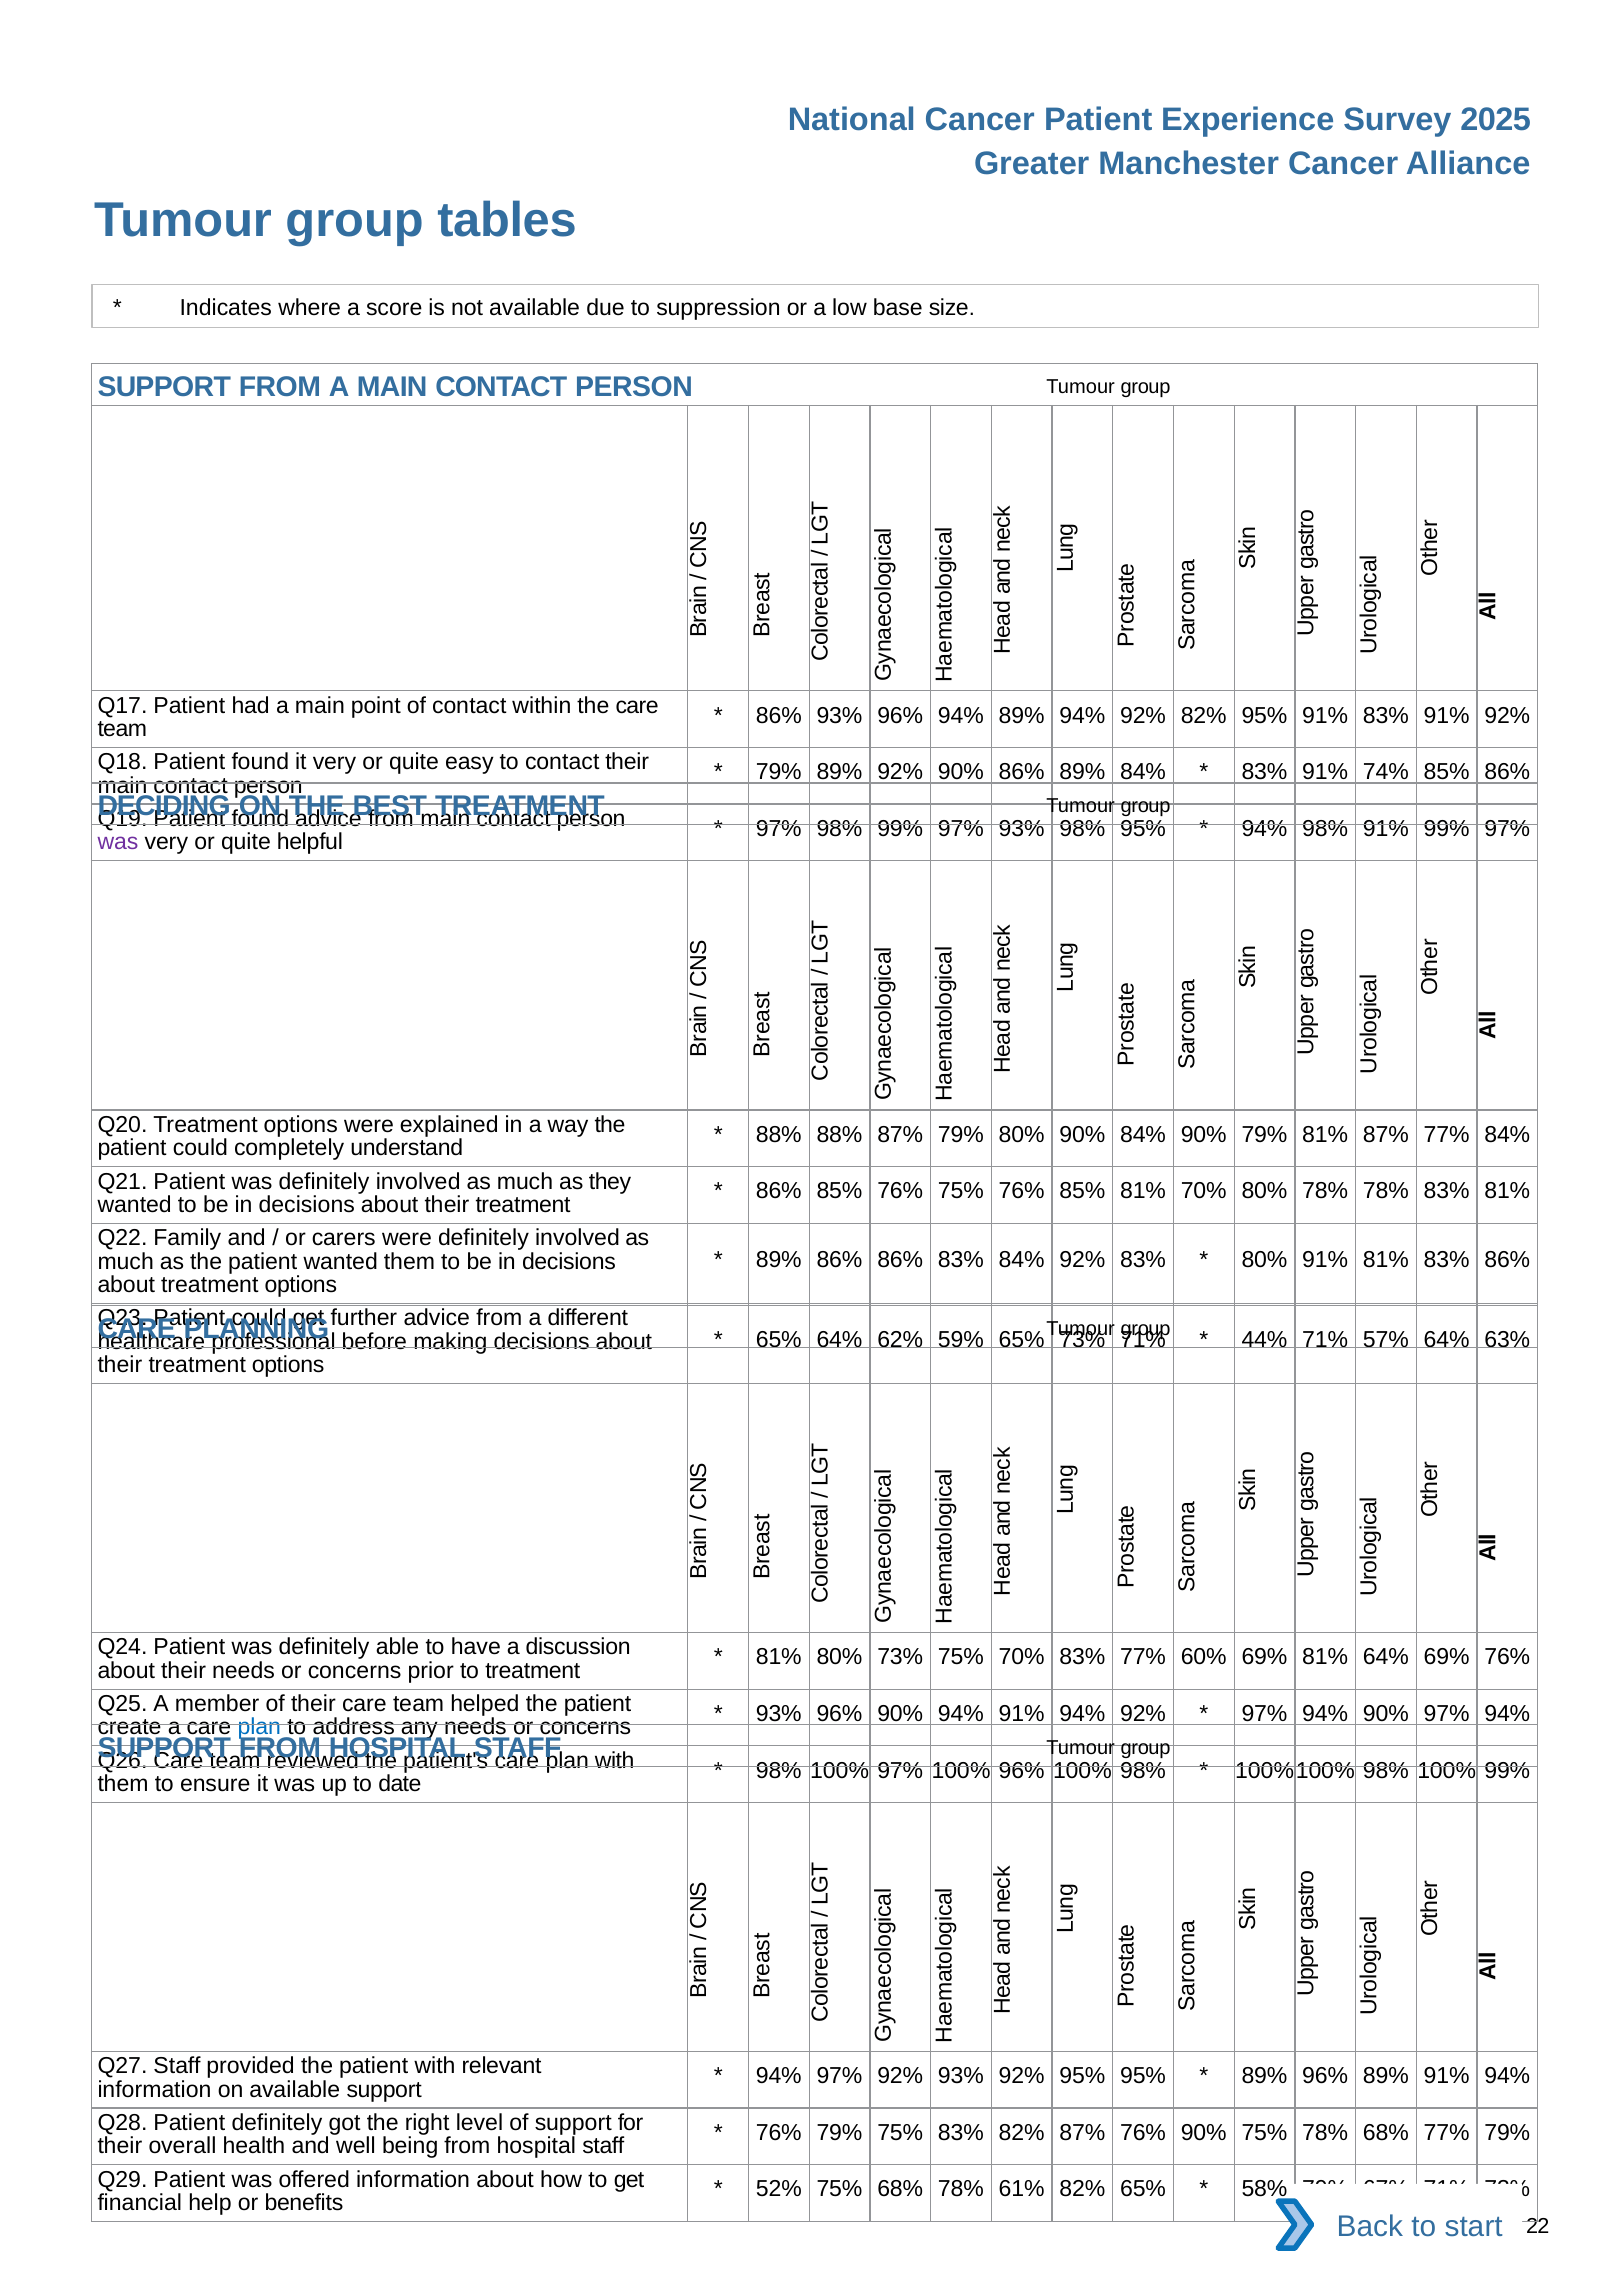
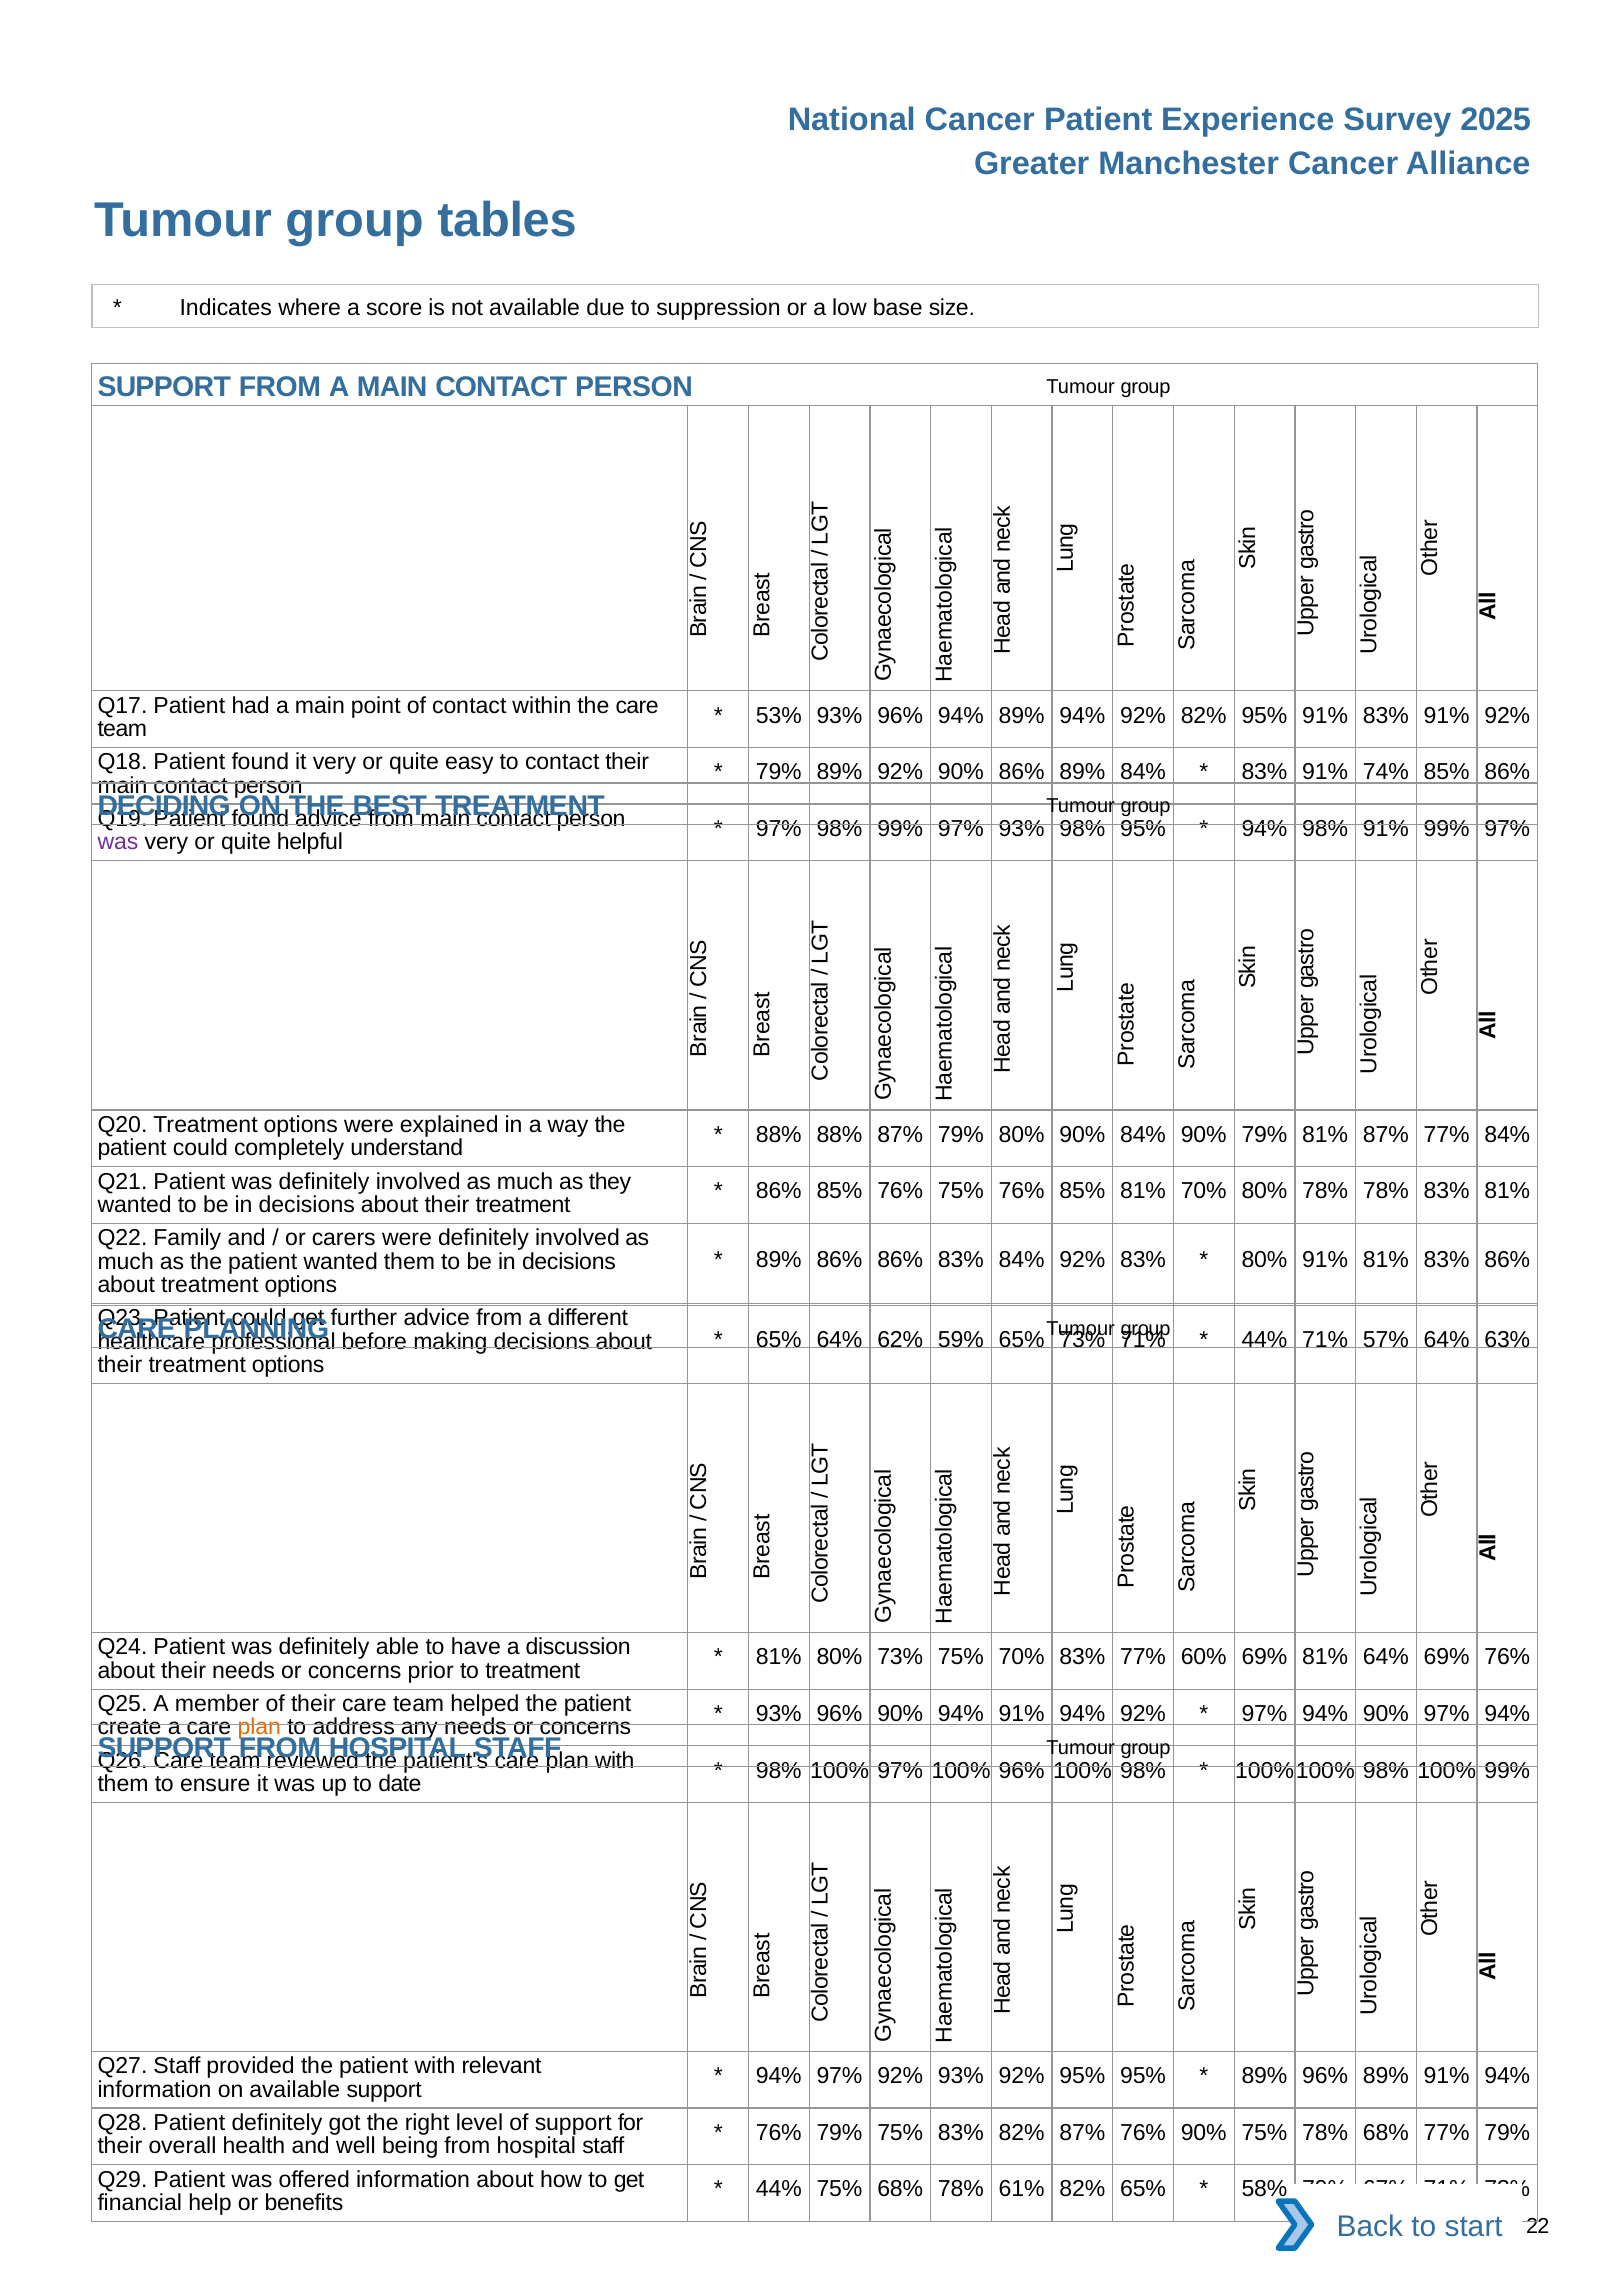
86% at (779, 715): 86% -> 53%
plan at (259, 1727) colour: blue -> orange
52% at (779, 2189): 52% -> 44%
